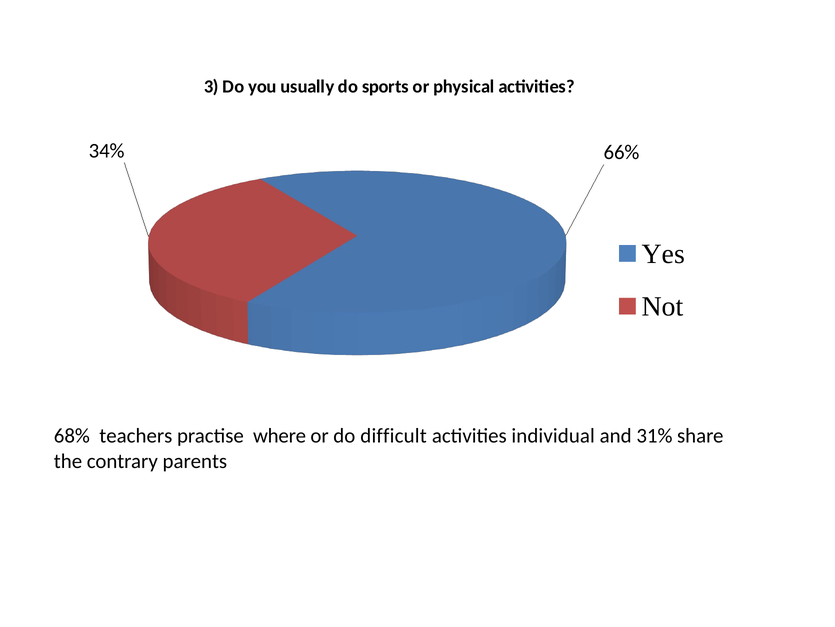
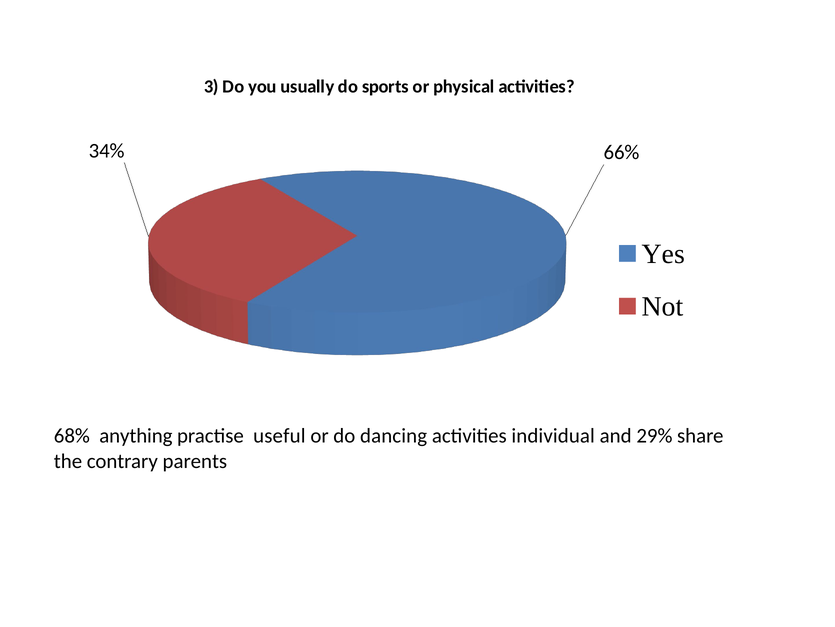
teachers: teachers -> anything
where: where -> useful
difficult: difficult -> dancing
31%: 31% -> 29%
